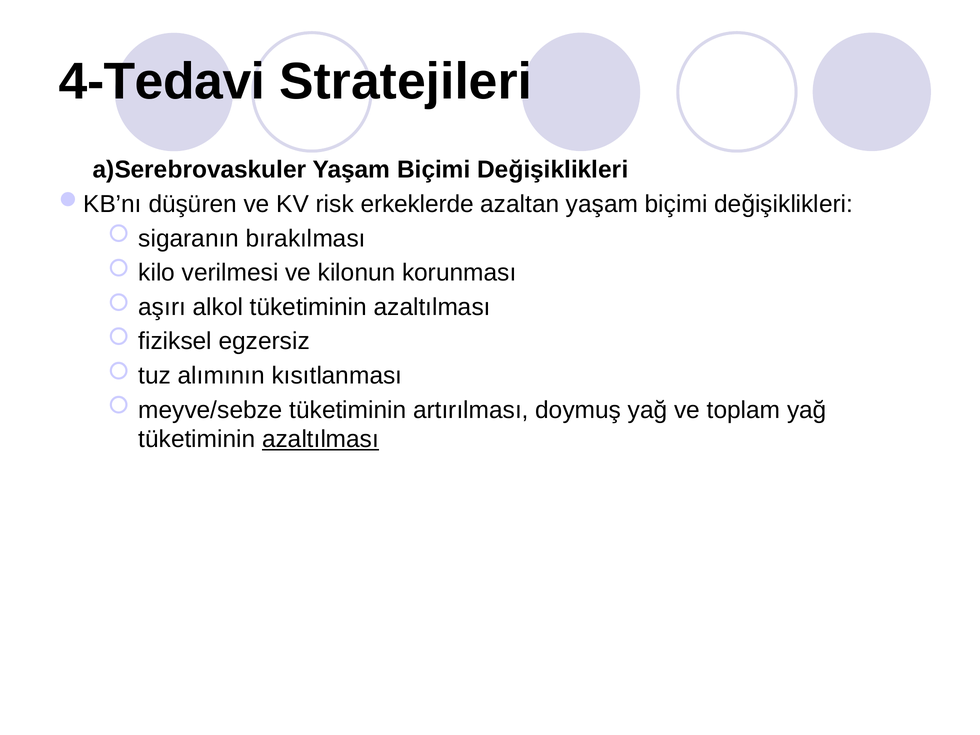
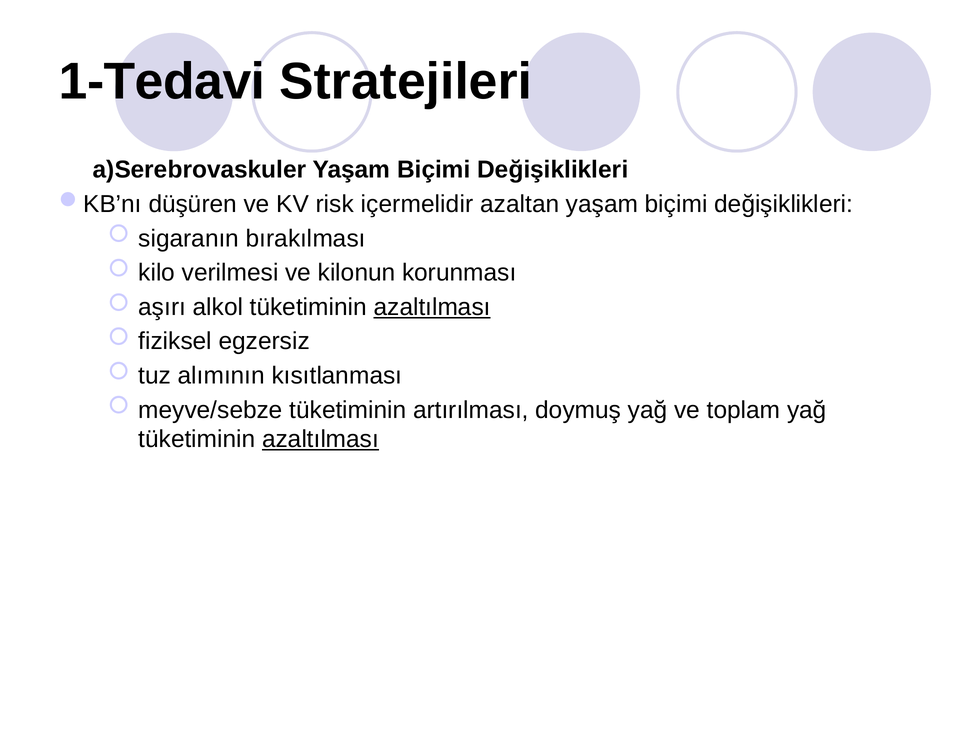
4-Tedavi: 4-Tedavi -> 1-Tedavi
erkeklerde: erkeklerde -> içermelidir
azaltılması at (432, 307) underline: none -> present
